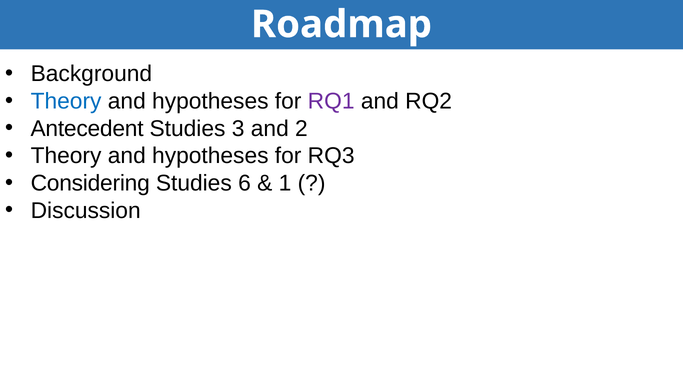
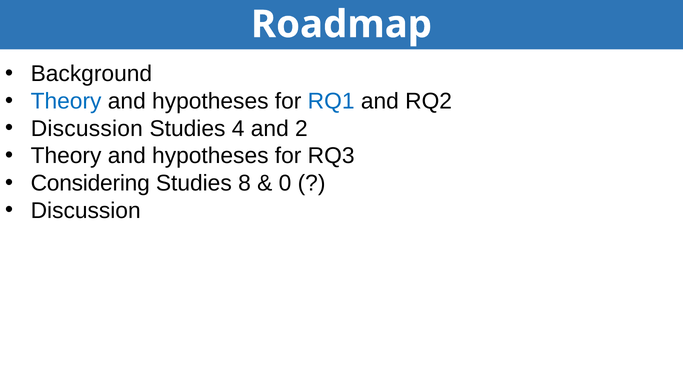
RQ1 colour: purple -> blue
Antecedent at (87, 129): Antecedent -> Discussion
3: 3 -> 4
6: 6 -> 8
1: 1 -> 0
